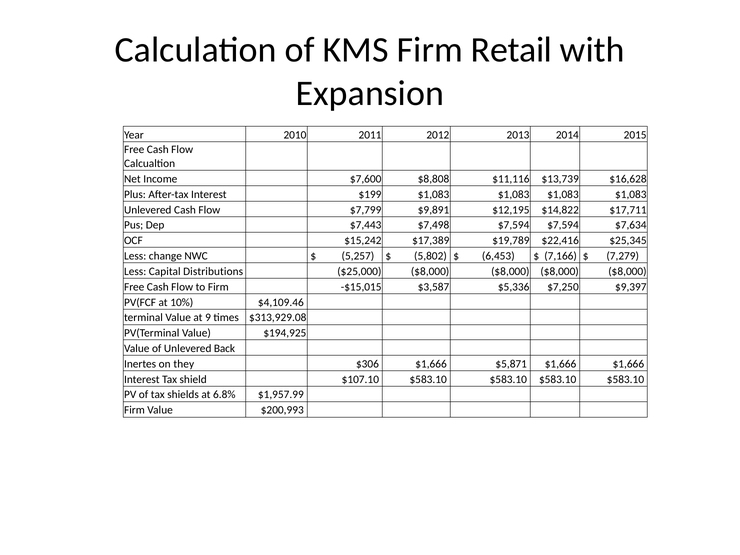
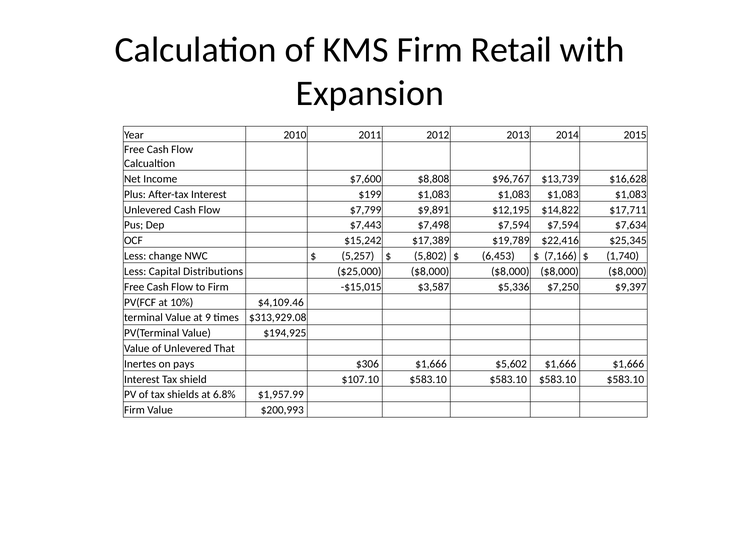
$11,116: $11,116 -> $96,767
7,279: 7,279 -> 1,740
Back: Back -> That
they: they -> pays
$5,871: $5,871 -> $5,602
